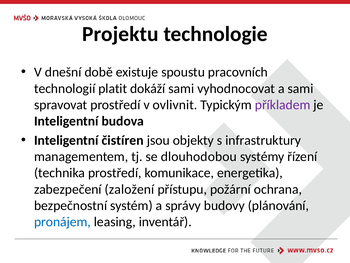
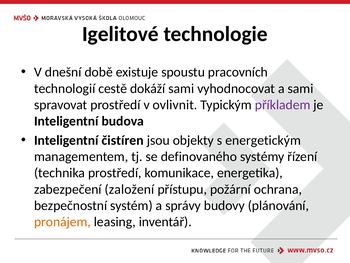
Projektu: Projektu -> Igelitové
platit: platit -> cestě
infrastruktury: infrastruktury -> energetickým
dlouhodobou: dlouhodobou -> definovaného
pronájem colour: blue -> orange
